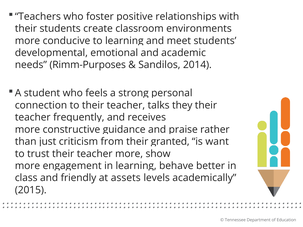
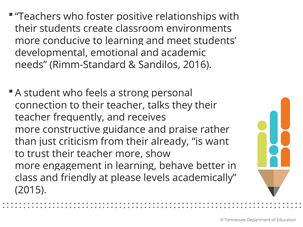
Rimm-Purposes: Rimm-Purposes -> Rimm-Standard
2014: 2014 -> 2016
granted: granted -> already
assets: assets -> please
